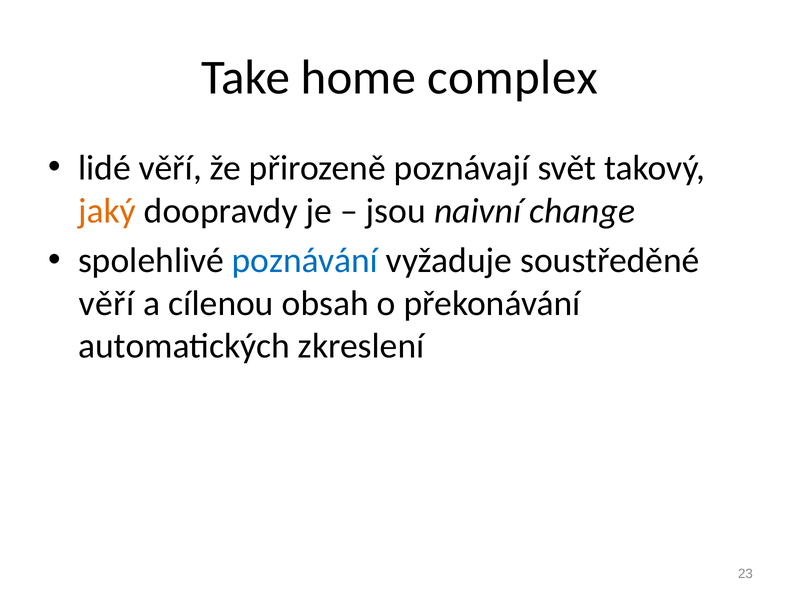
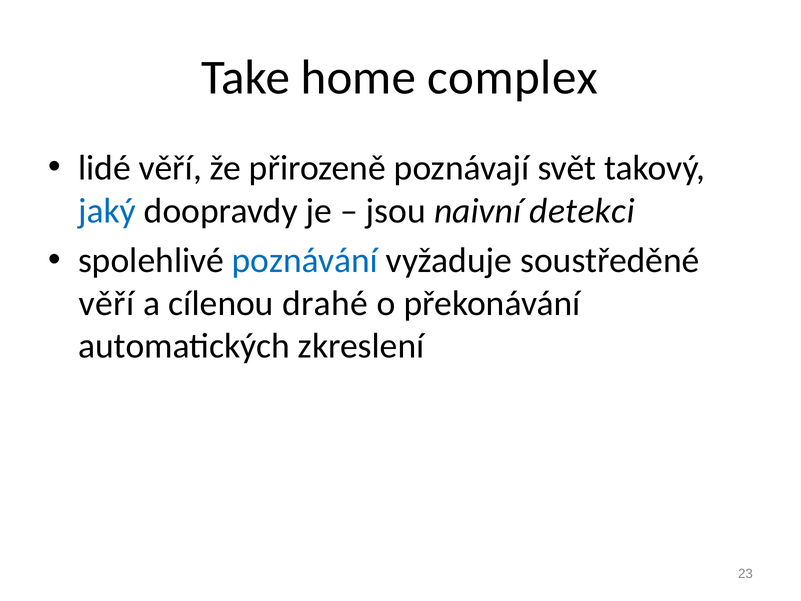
jaký colour: orange -> blue
change: change -> detekci
obsah: obsah -> drahé
